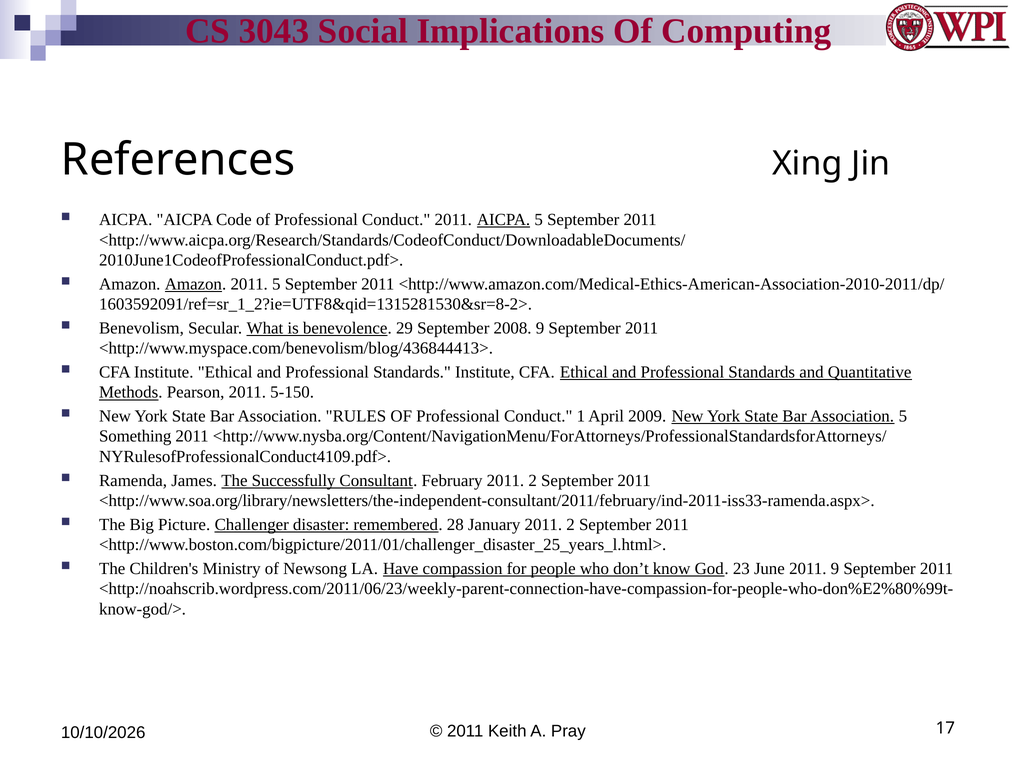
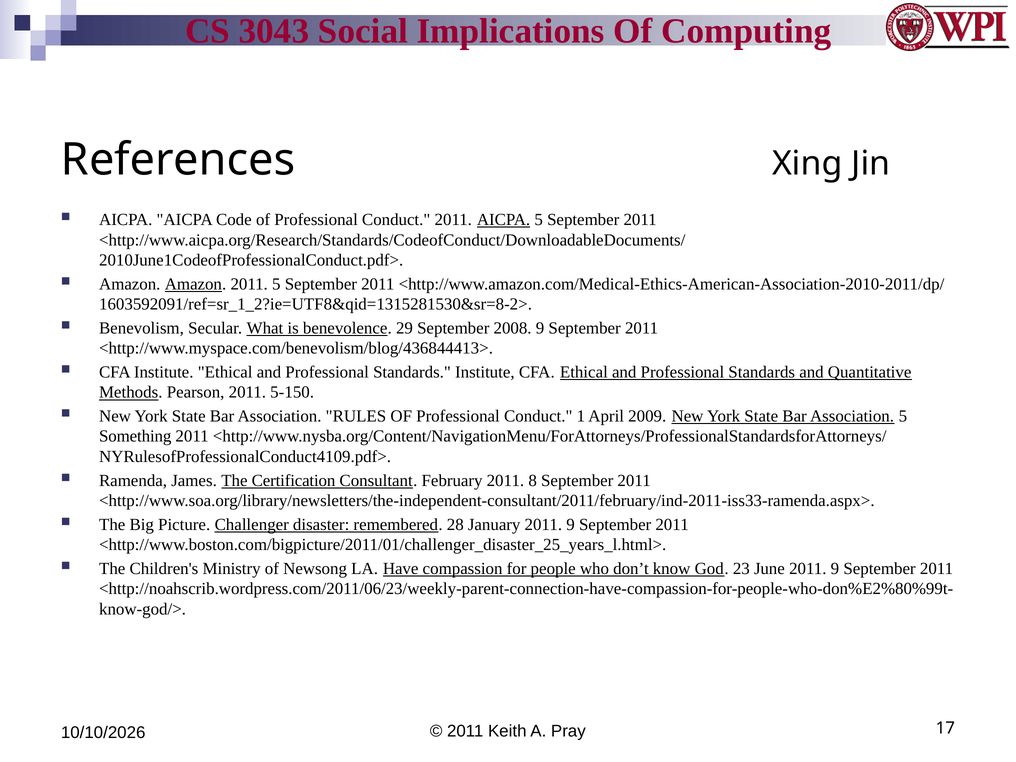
Successfully: Successfully -> Certification
February 2011 2: 2 -> 8
January 2011 2: 2 -> 9
